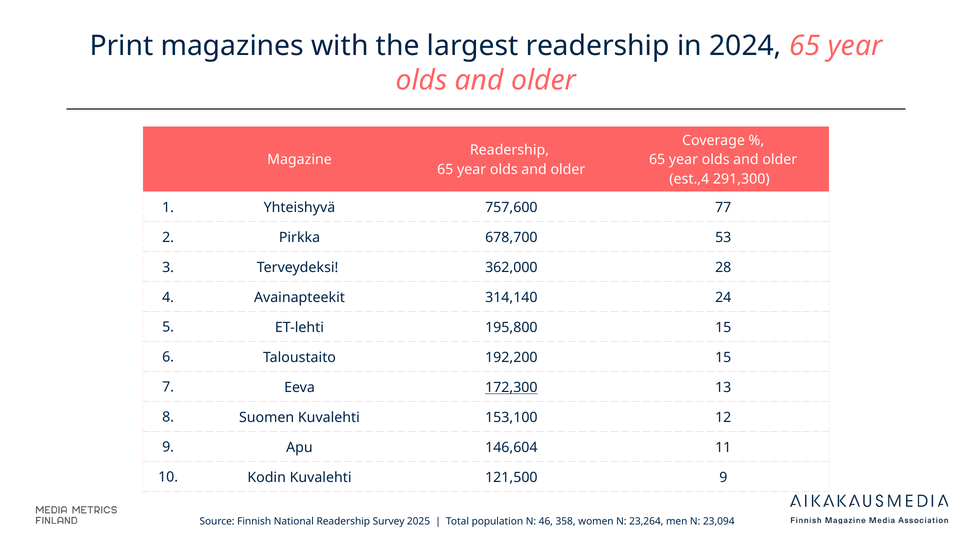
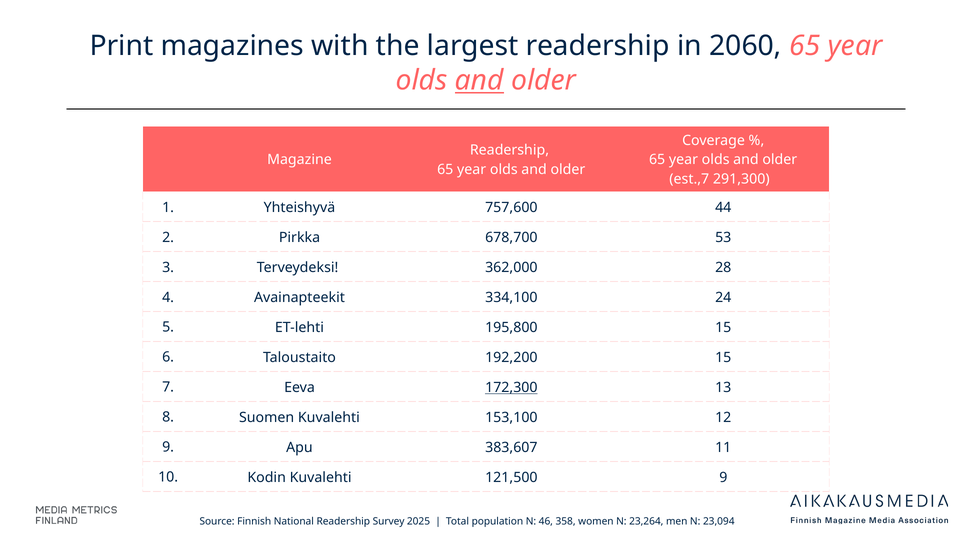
2024: 2024 -> 2060
and at (479, 80) underline: none -> present
est.,4: est.,4 -> est.,7
77: 77 -> 44
314,140: 314,140 -> 334,100
146,604: 146,604 -> 383,607
